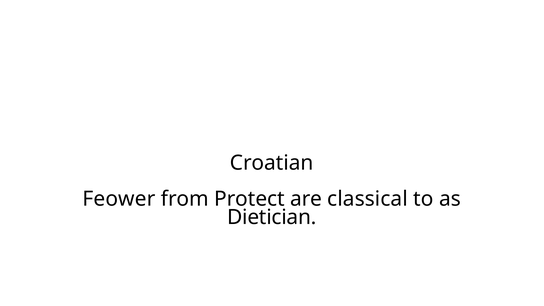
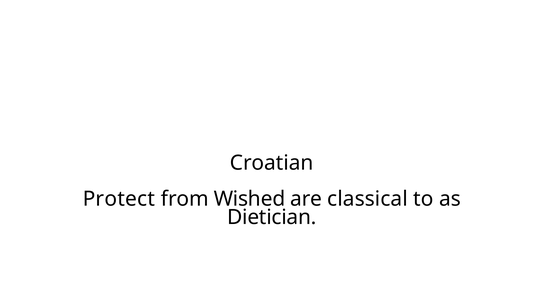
Feower: Feower -> Protect
Protect: Protect -> Wished
